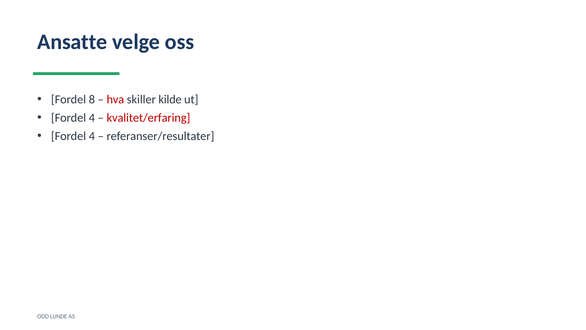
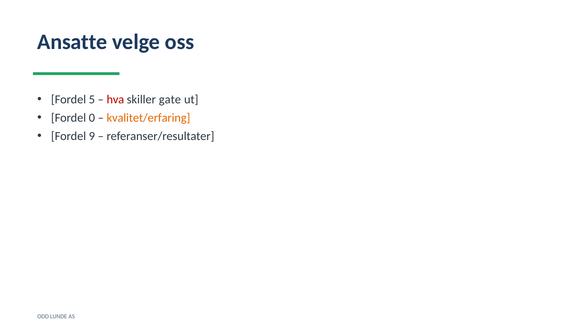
8: 8 -> 5
kilde: kilde -> gate
4 at (92, 118): 4 -> 0
kvalitet/erfaring colour: red -> orange
4 at (92, 136): 4 -> 9
